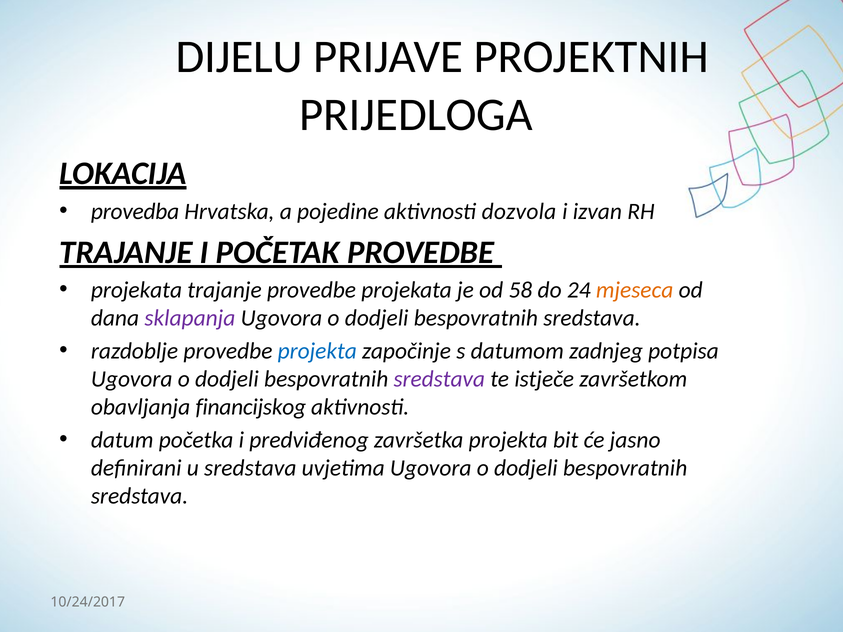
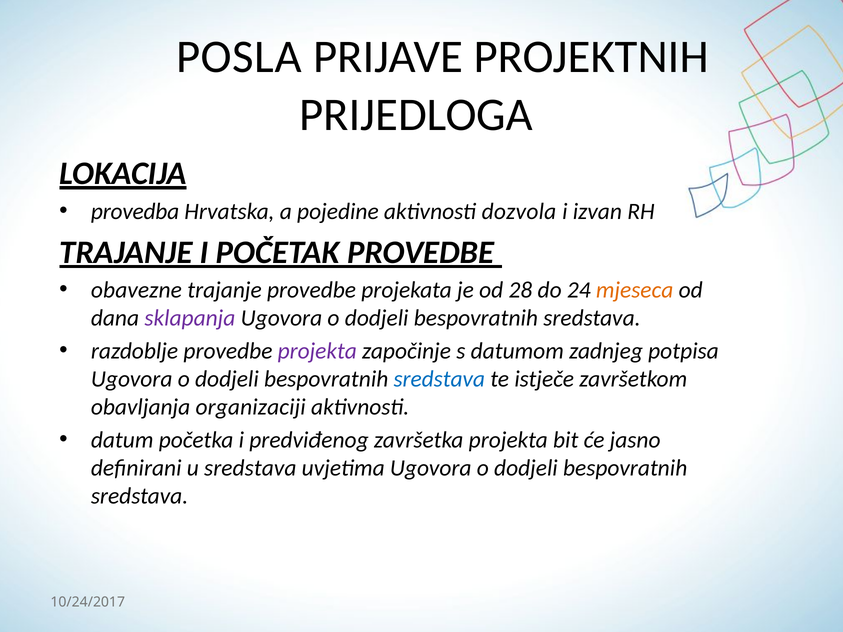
DIJELU: DIJELU -> POSLA
projekata at (137, 290): projekata -> obavezne
58: 58 -> 28
projekta at (317, 351) colour: blue -> purple
sredstava at (439, 379) colour: purple -> blue
financijskog: financijskog -> organizaciji
